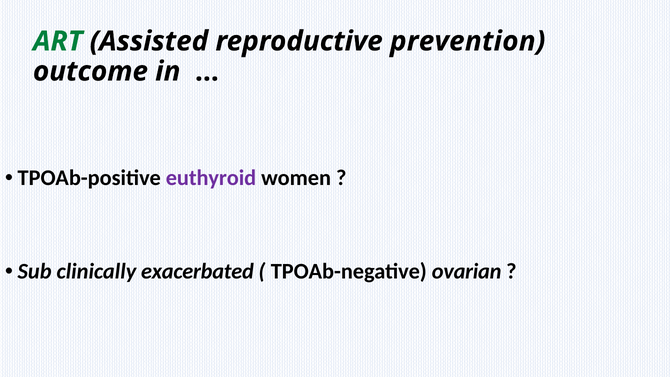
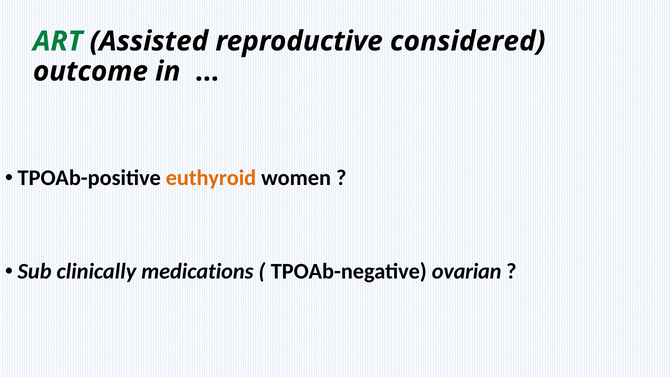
prevention: prevention -> considered
euthyroid colour: purple -> orange
exacerbated: exacerbated -> medications
